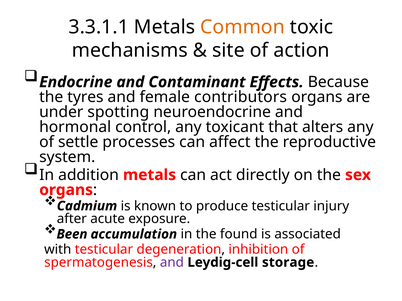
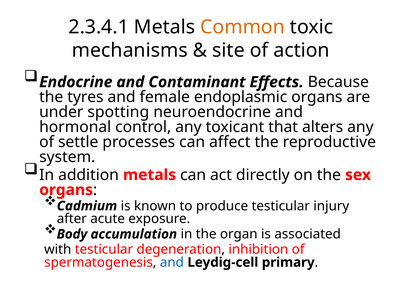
3.3.1.1: 3.3.1.1 -> 2.3.4.1
contributors: contributors -> endoplasmic
Been: Been -> Body
found: found -> organ
and at (172, 263) colour: purple -> blue
storage: storage -> primary
